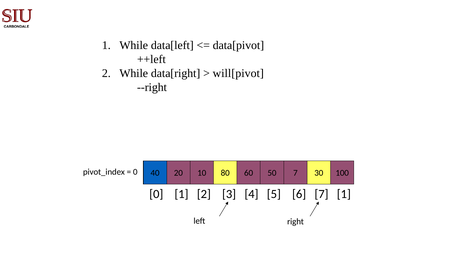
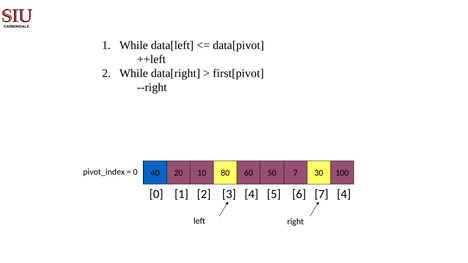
will[pivot: will[pivot -> first[pivot
7 1: 1 -> 4
